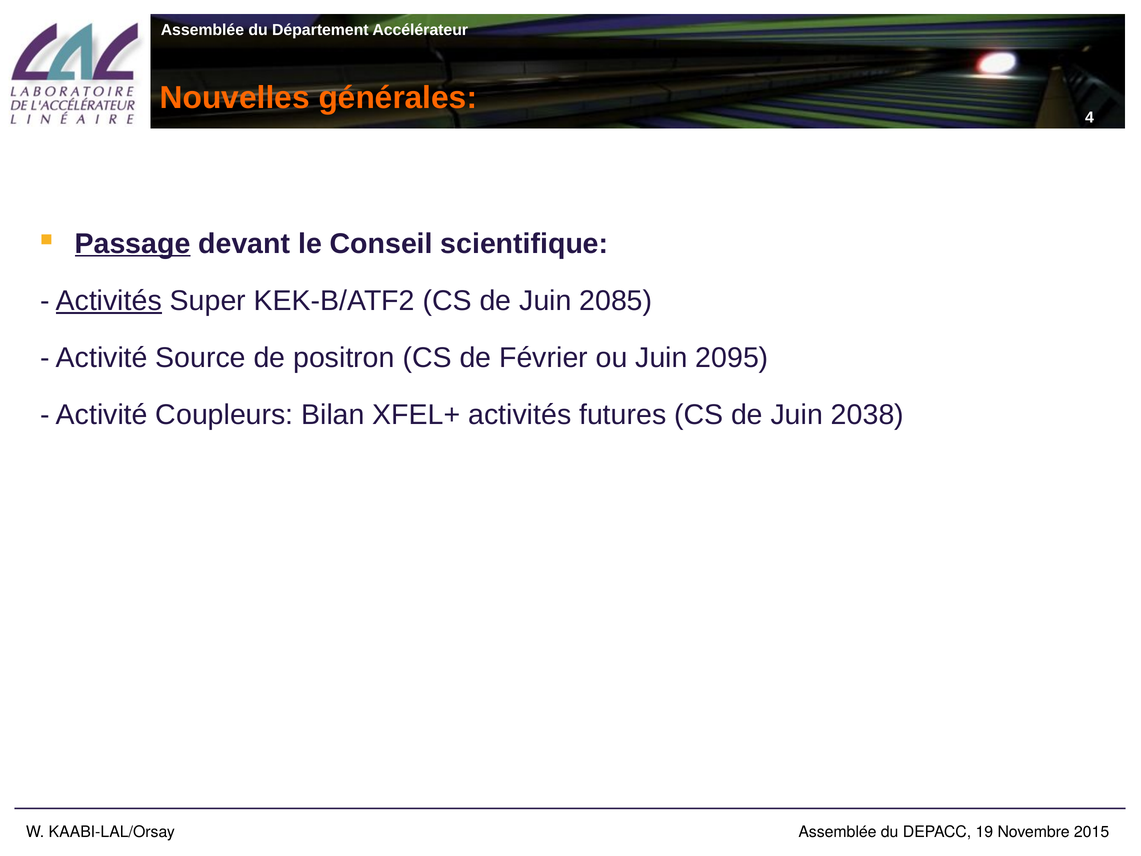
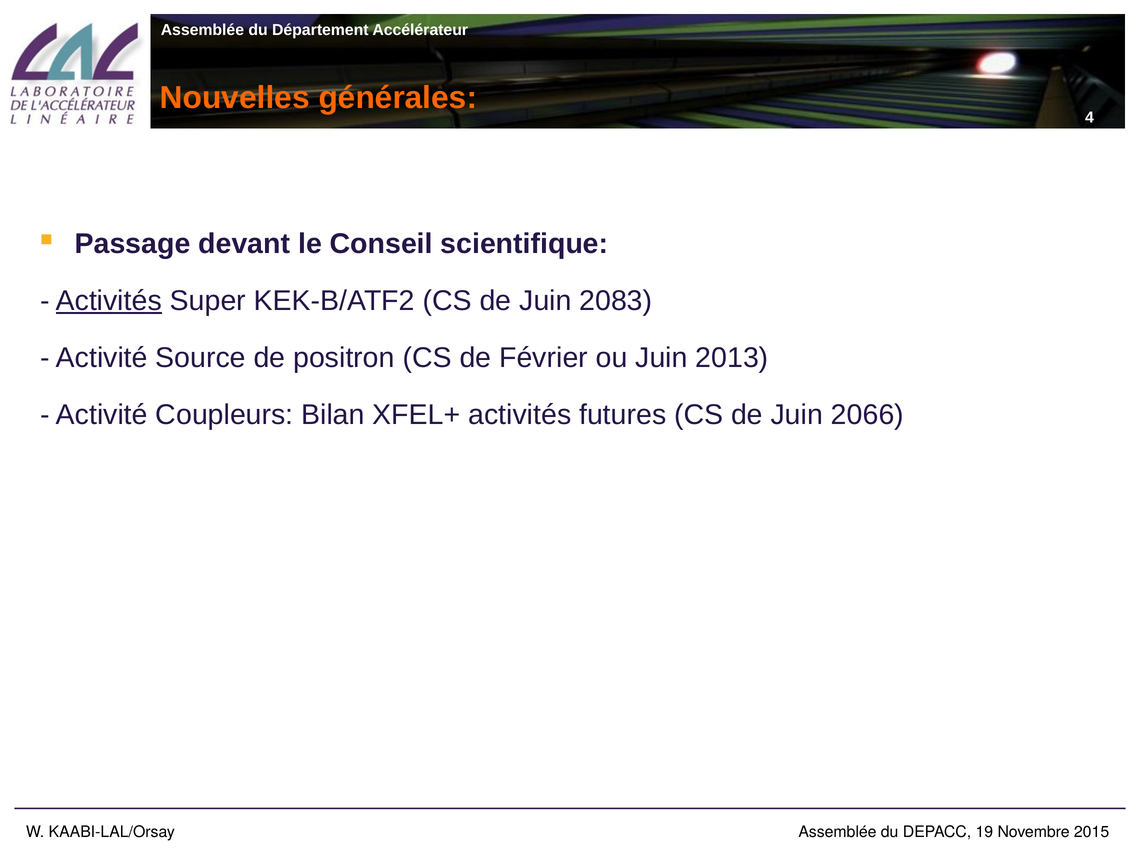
Passage underline: present -> none
2085: 2085 -> 2083
2095: 2095 -> 2013
2038: 2038 -> 2066
